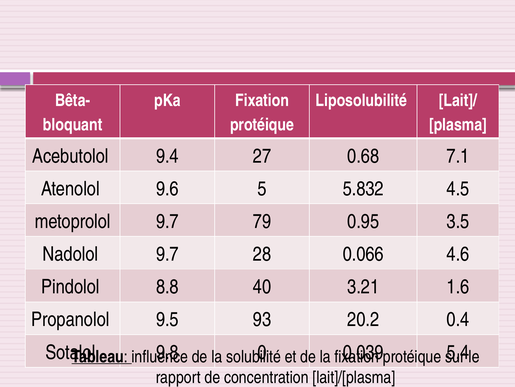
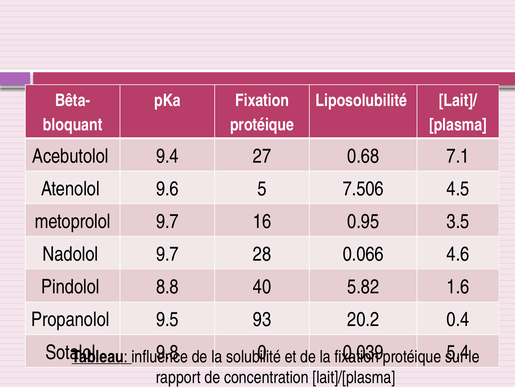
5.832: 5.832 -> 7.506
79: 79 -> 16
3.21: 3.21 -> 5.82
